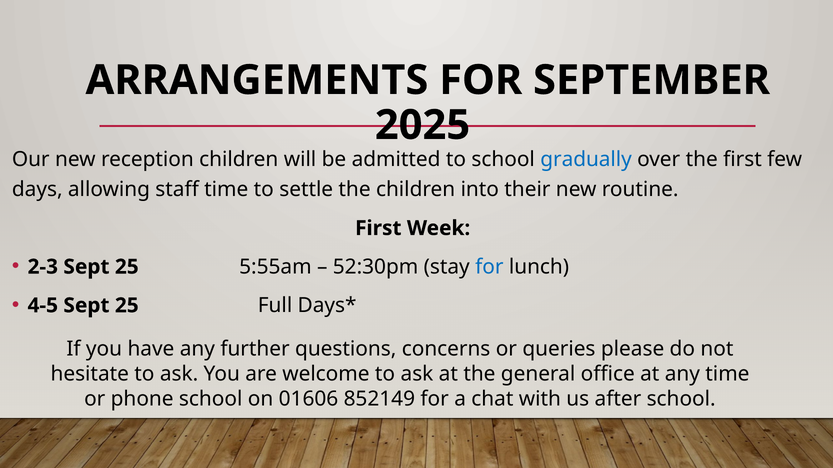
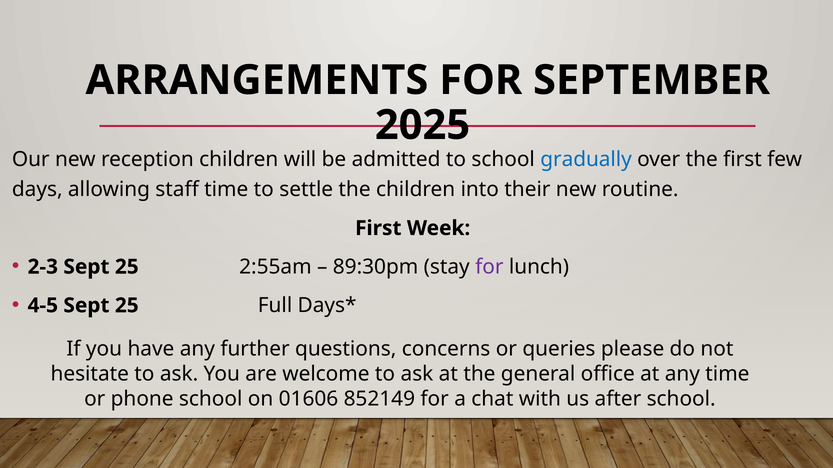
5:55am: 5:55am -> 2:55am
52:30pm: 52:30pm -> 89:30pm
for at (489, 267) colour: blue -> purple
